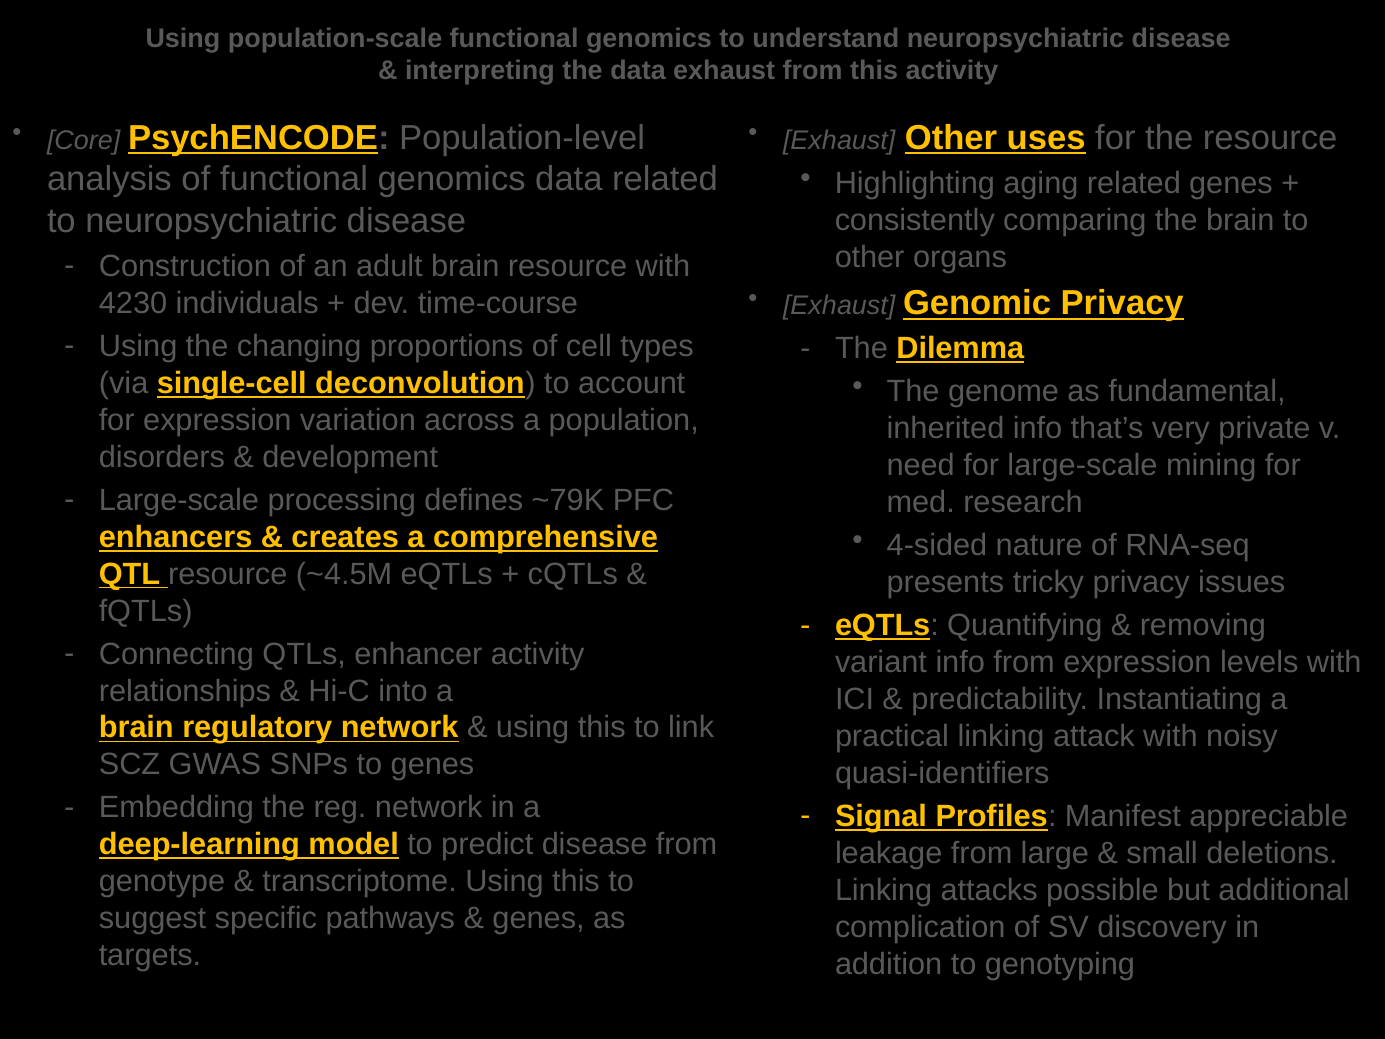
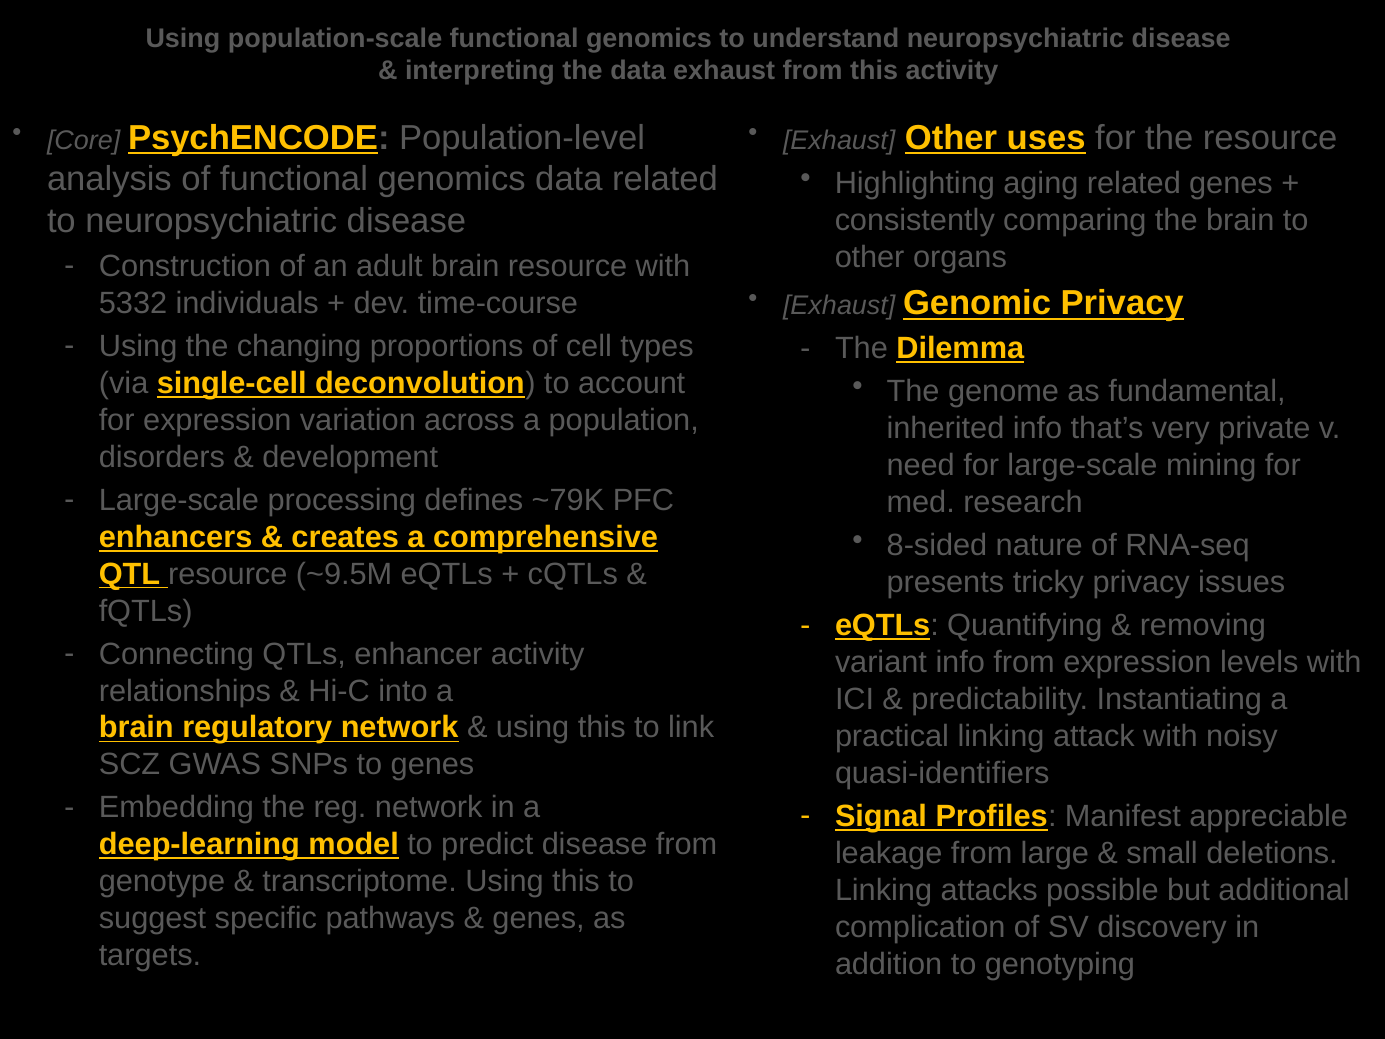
4230: 4230 -> 5332
4-sided: 4-sided -> 8-sided
~4.5M: ~4.5M -> ~9.5M
